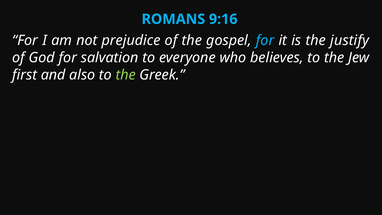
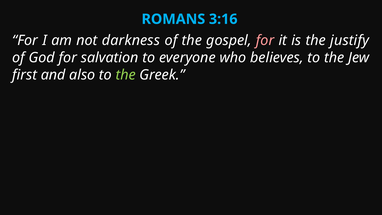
9:16: 9:16 -> 3:16
prejudice: prejudice -> darkness
for at (265, 40) colour: light blue -> pink
